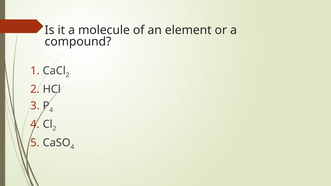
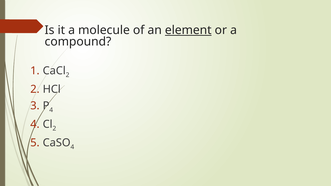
element underline: none -> present
